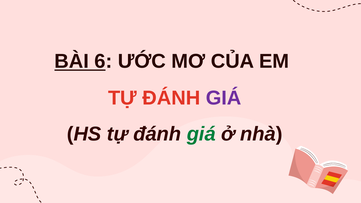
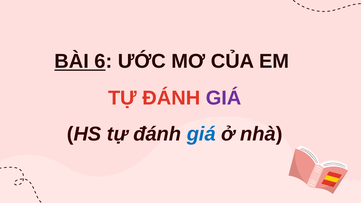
giá at (201, 134) colour: green -> blue
